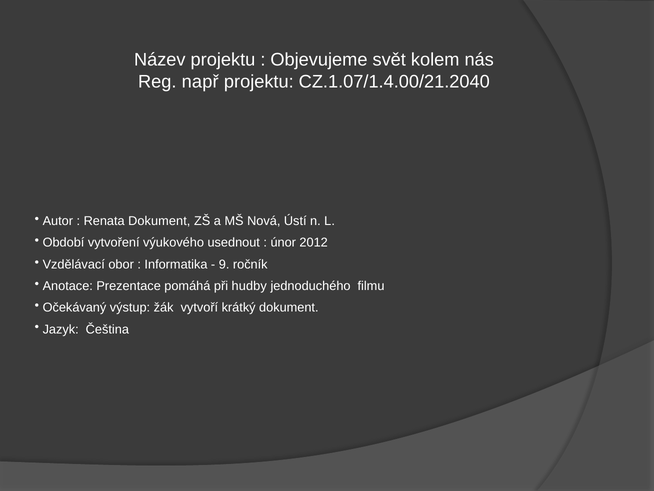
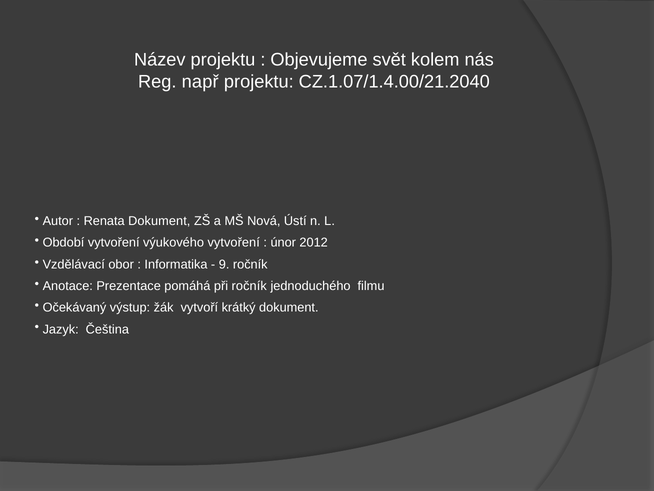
výukového usednout: usednout -> vytvoření
při hudby: hudby -> ročník
